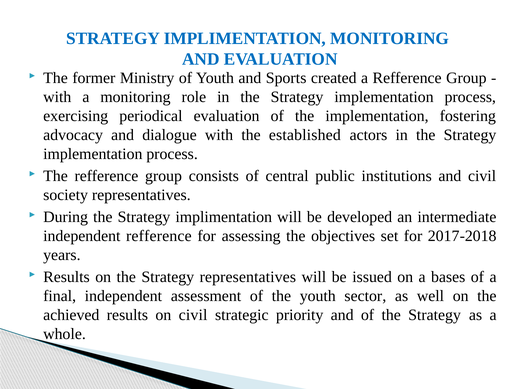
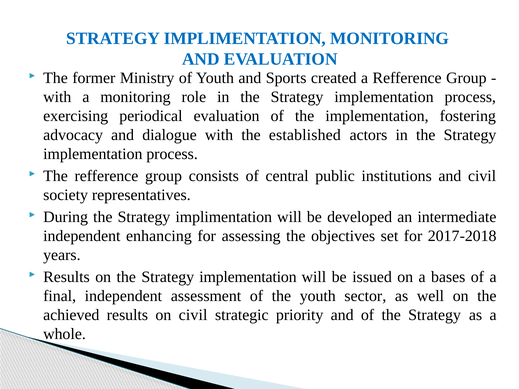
independent refference: refference -> enhancing
on the Strategy representatives: representatives -> implementation
